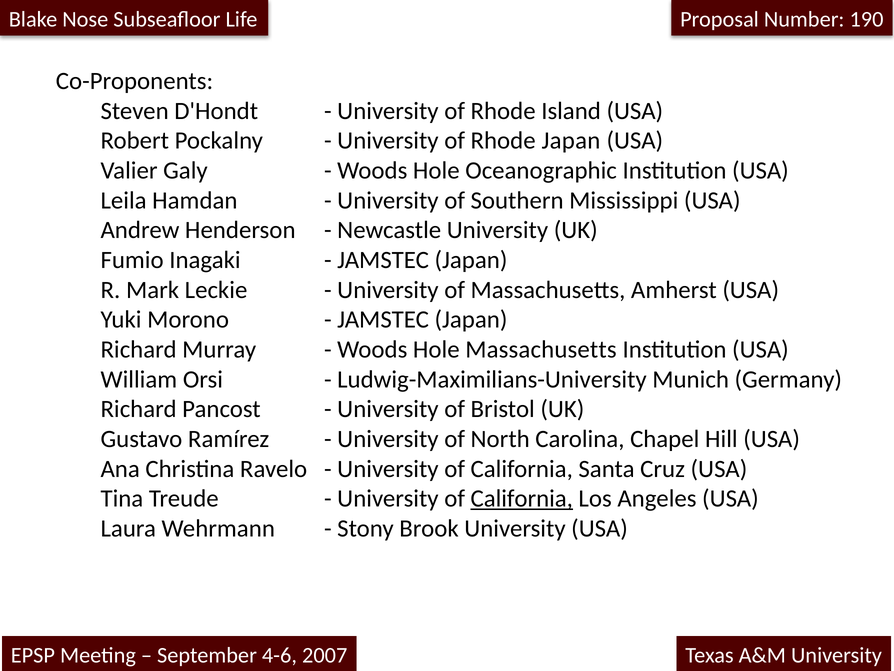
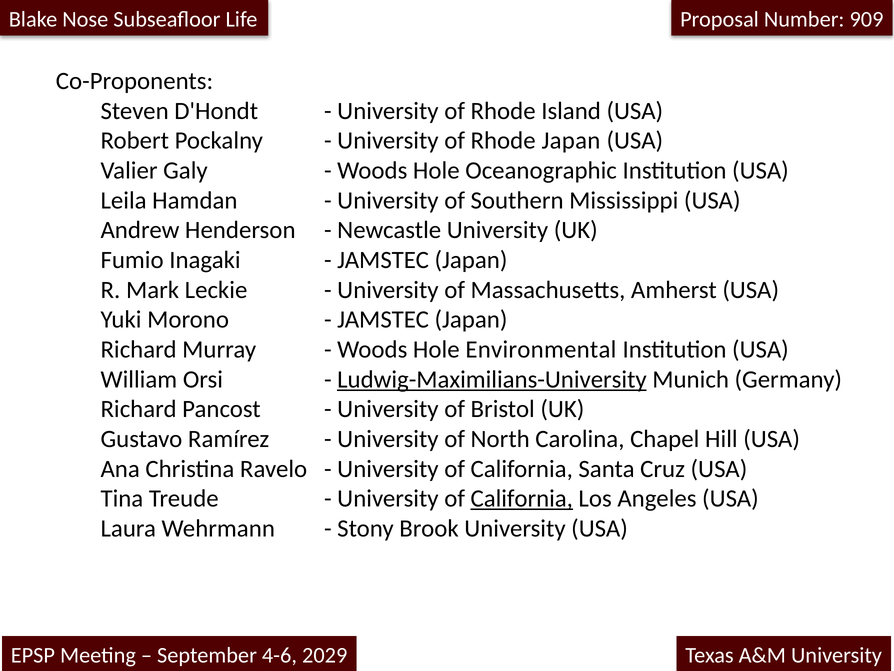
190: 190 -> 909
Hole Massachusetts: Massachusetts -> Environmental
Ludwig-Maximilians-University underline: none -> present
2007: 2007 -> 2029
